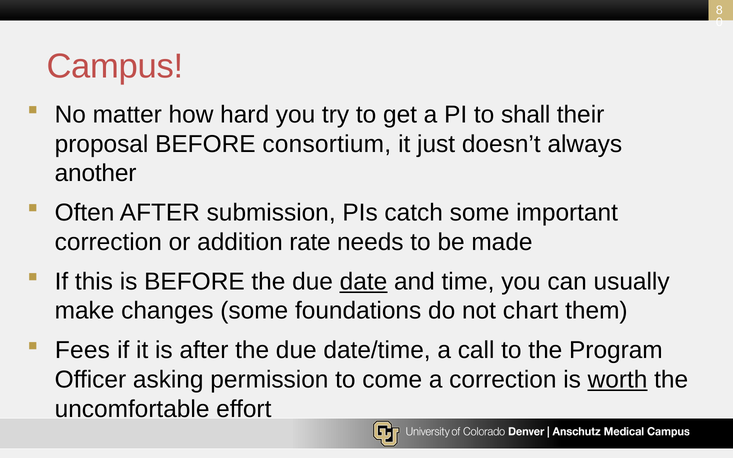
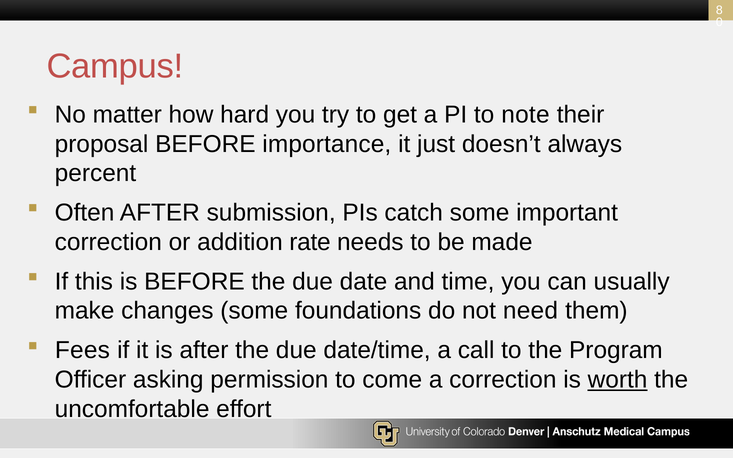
shall: shall -> note
consortium: consortium -> importance
another: another -> percent
date underline: present -> none
chart: chart -> need
